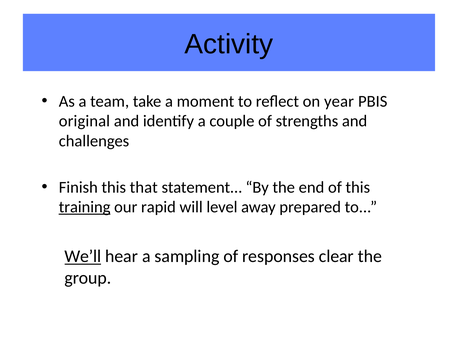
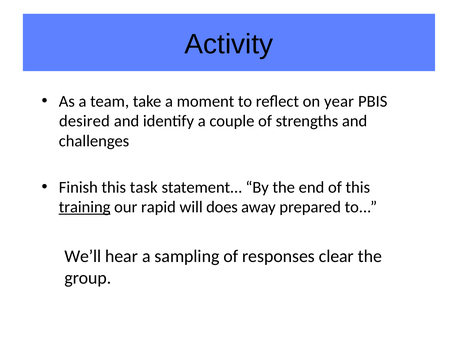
original: original -> desired
that: that -> task
level: level -> does
We’ll underline: present -> none
